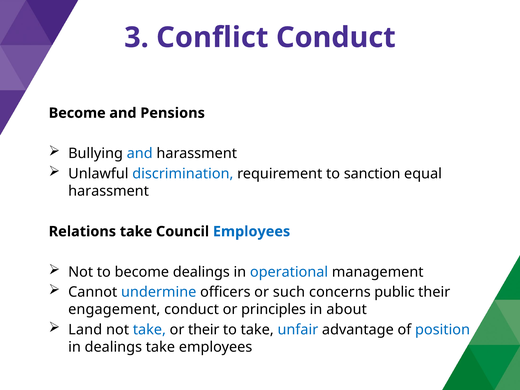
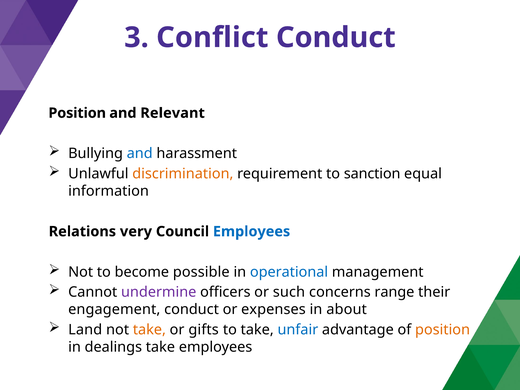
Become at (77, 113): Become -> Position
Pensions: Pensions -> Relevant
discrimination colour: blue -> orange
harassment at (109, 191): harassment -> information
Relations take: take -> very
become dealings: dealings -> possible
undermine colour: blue -> purple
public: public -> range
principles: principles -> expenses
take at (149, 330) colour: blue -> orange
or their: their -> gifts
position at (443, 330) colour: blue -> orange
